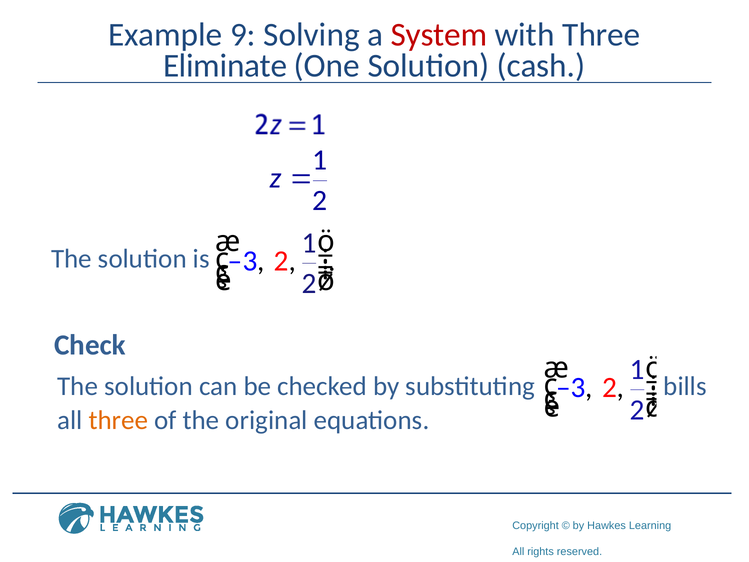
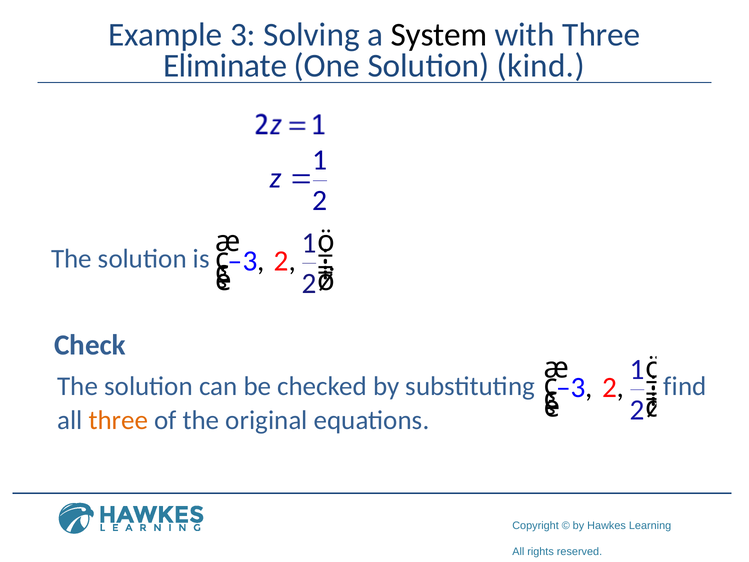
9: 9 -> 3
System colour: red -> black
cash: cash -> kind
bills: bills -> find
